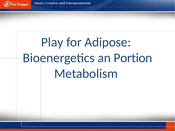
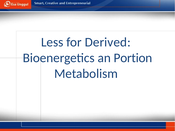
Play: Play -> Less
Adipose: Adipose -> Derived
